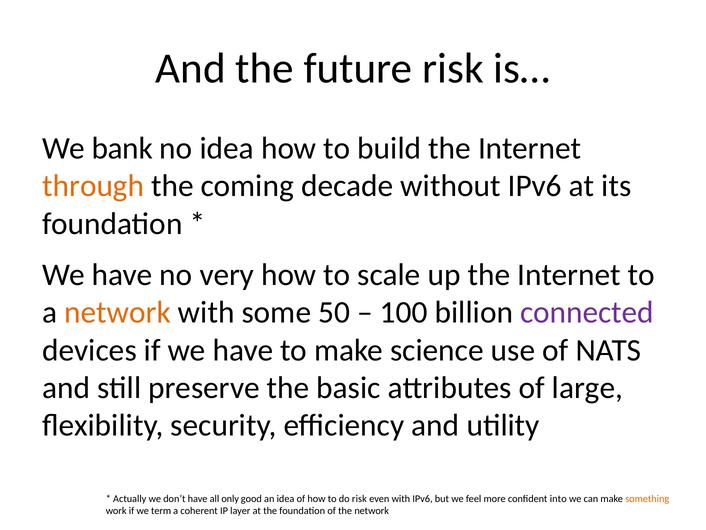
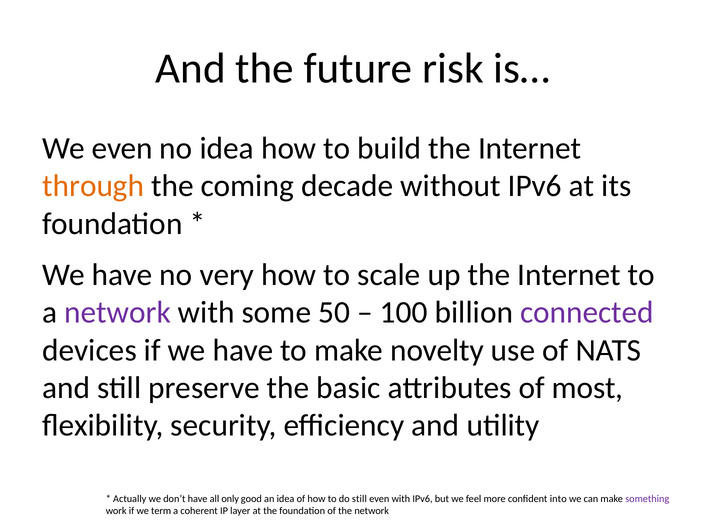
We bank: bank -> even
network at (118, 312) colour: orange -> purple
science: science -> novelty
large: large -> most
do risk: risk -> still
something colour: orange -> purple
